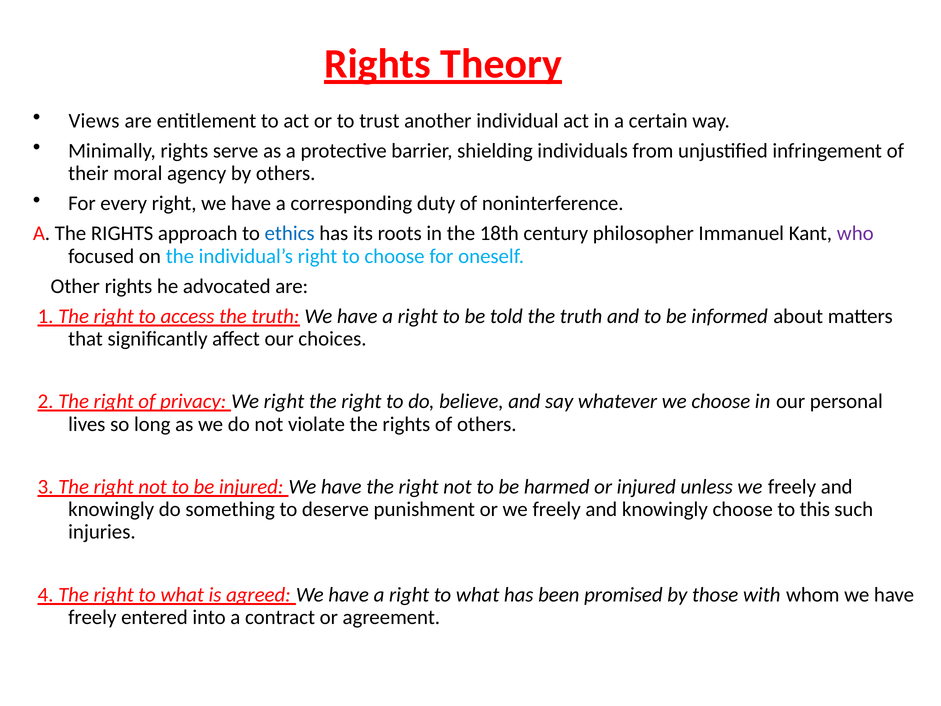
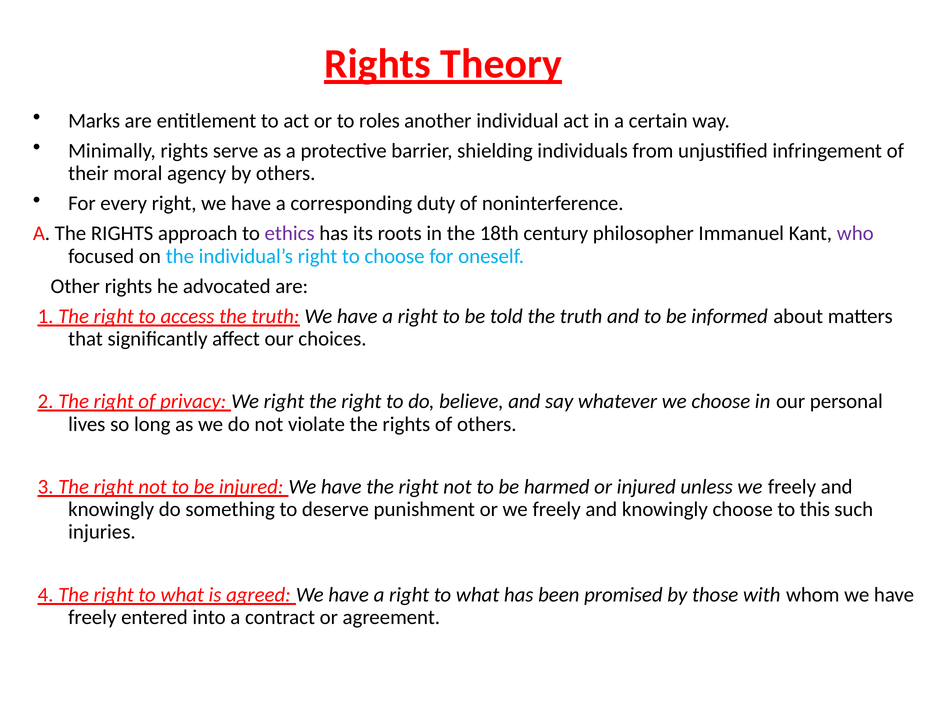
Views: Views -> Marks
trust: trust -> roles
ethics colour: blue -> purple
